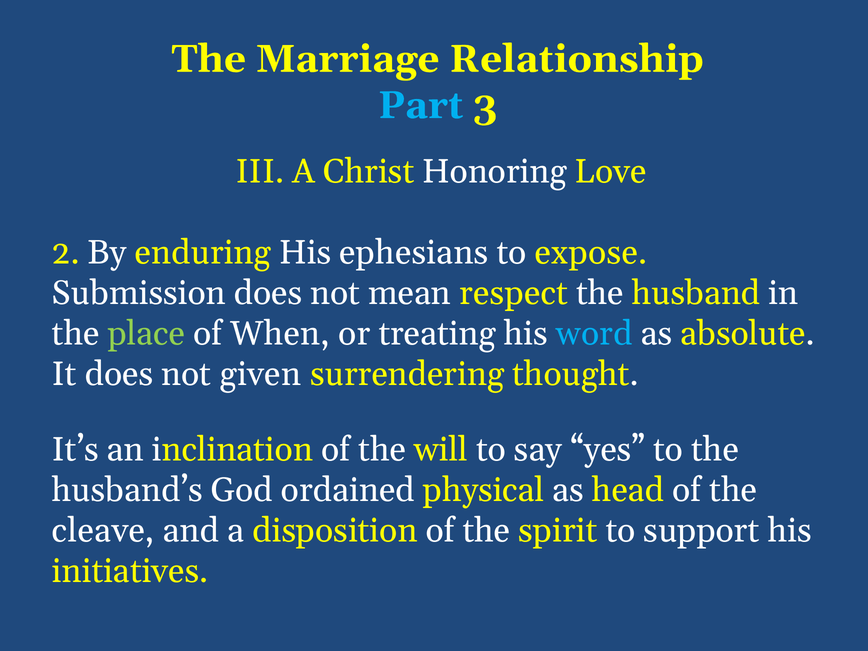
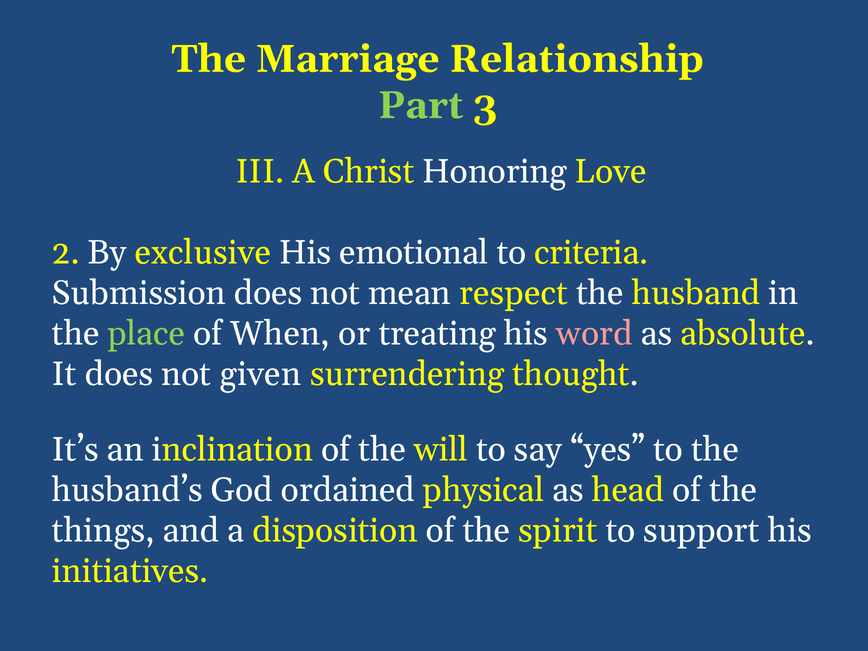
Part colour: light blue -> light green
enduring: enduring -> exclusive
ephesians: ephesians -> emotional
expose: expose -> criteria
word colour: light blue -> pink
cleave: cleave -> things
